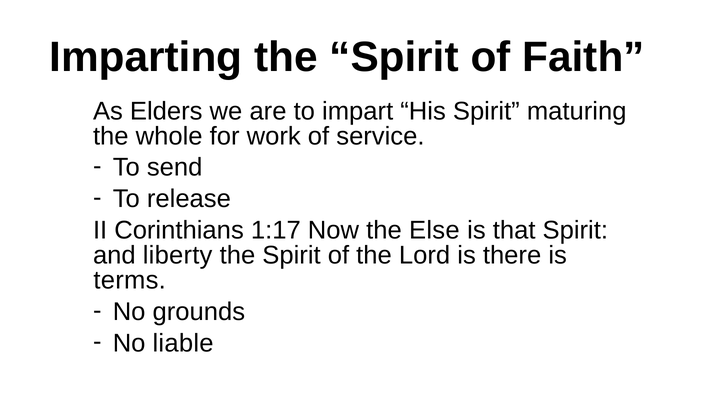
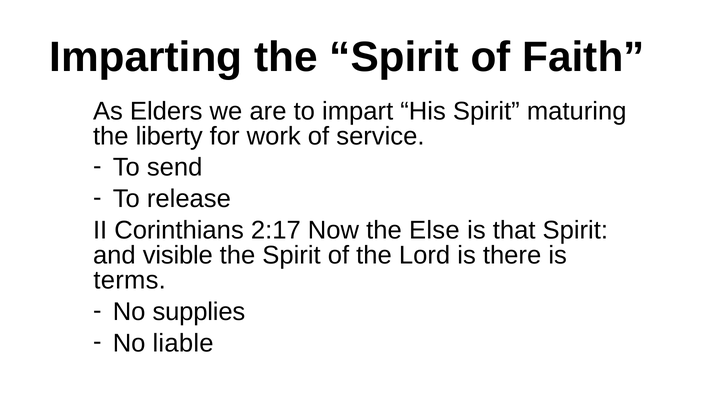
whole: whole -> liberty
1:17: 1:17 -> 2:17
liberty: liberty -> visible
grounds: grounds -> supplies
